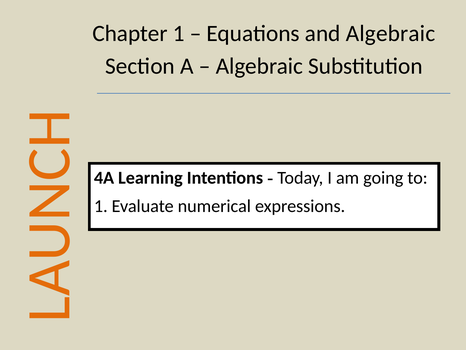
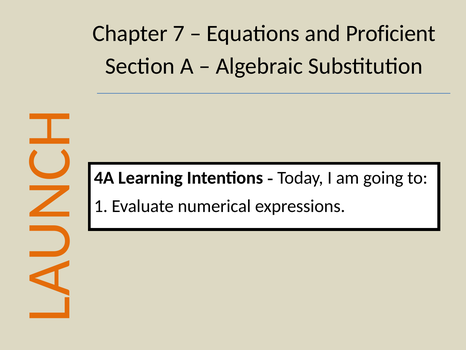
Chapter 1: 1 -> 7
and Algebraic: Algebraic -> Proficient
